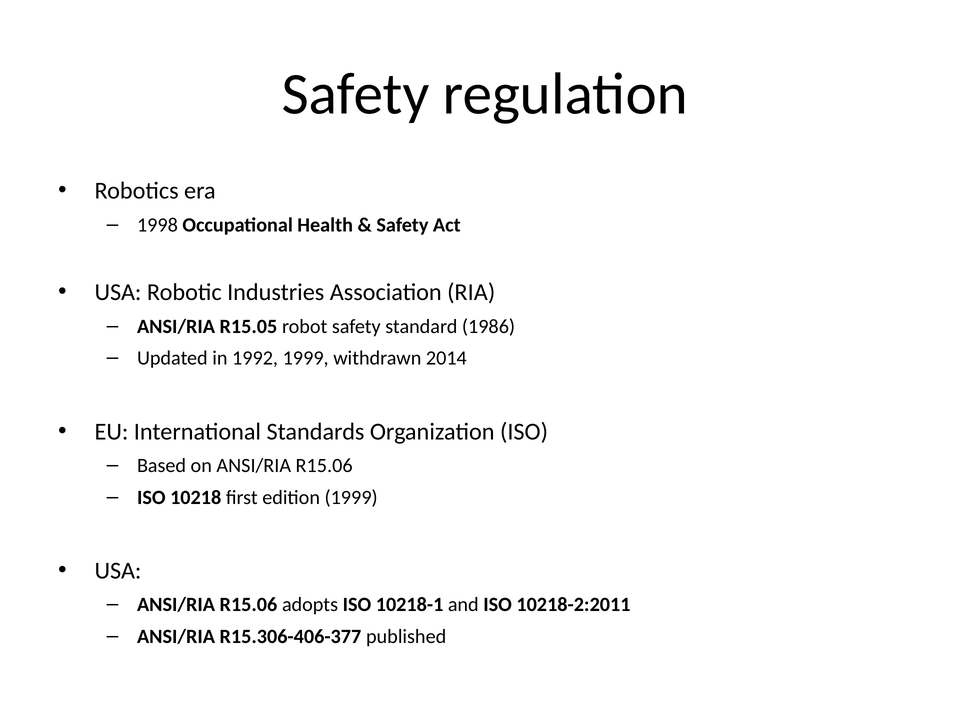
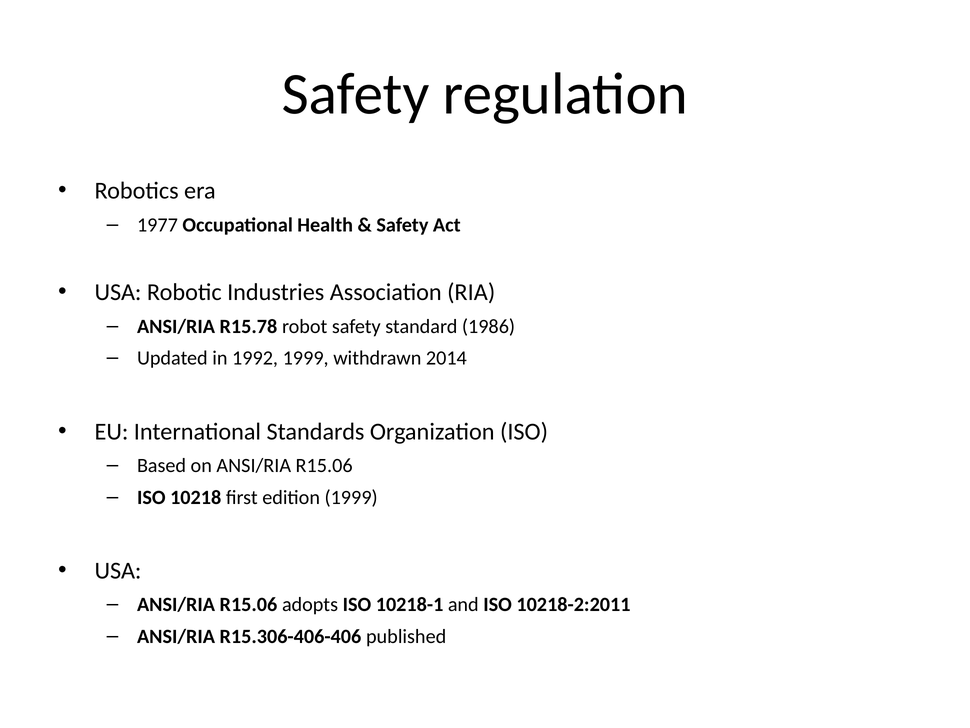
1998: 1998 -> 1977
R15.05: R15.05 -> R15.78
R15.306-406-377: R15.306-406-377 -> R15.306-406-406
